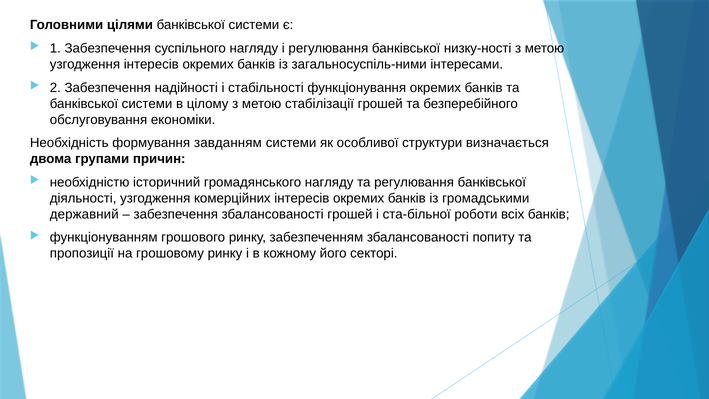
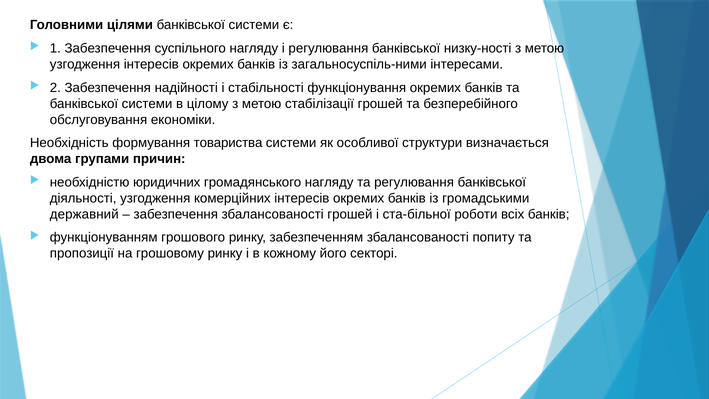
завданням: завданням -> товариства
історичний: історичний -> юридичних
